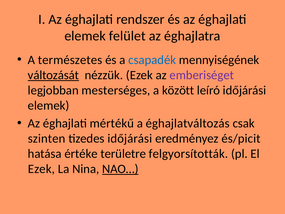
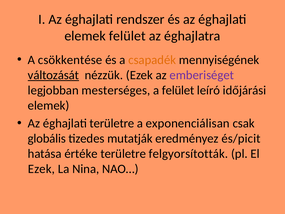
természetes: természetes -> csökkentése
csapadék colour: blue -> orange
a között: között -> felület
éghajlati mértékű: mértékű -> területre
éghajlatváltozás: éghajlatváltozás -> exponenciálisan
szinten: szinten -> globális
tizedes időjárási: időjárási -> mutatják
NAO… underline: present -> none
